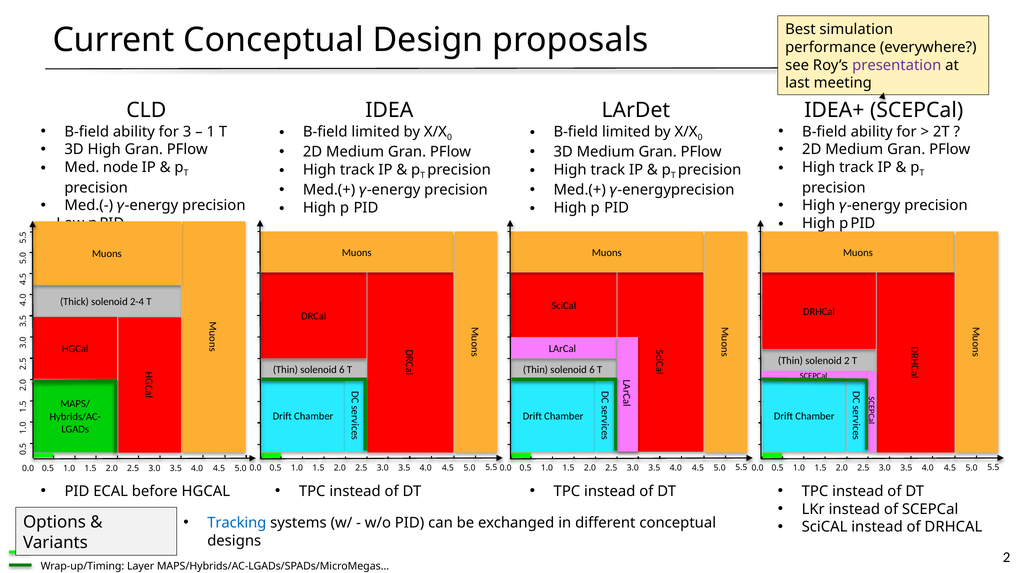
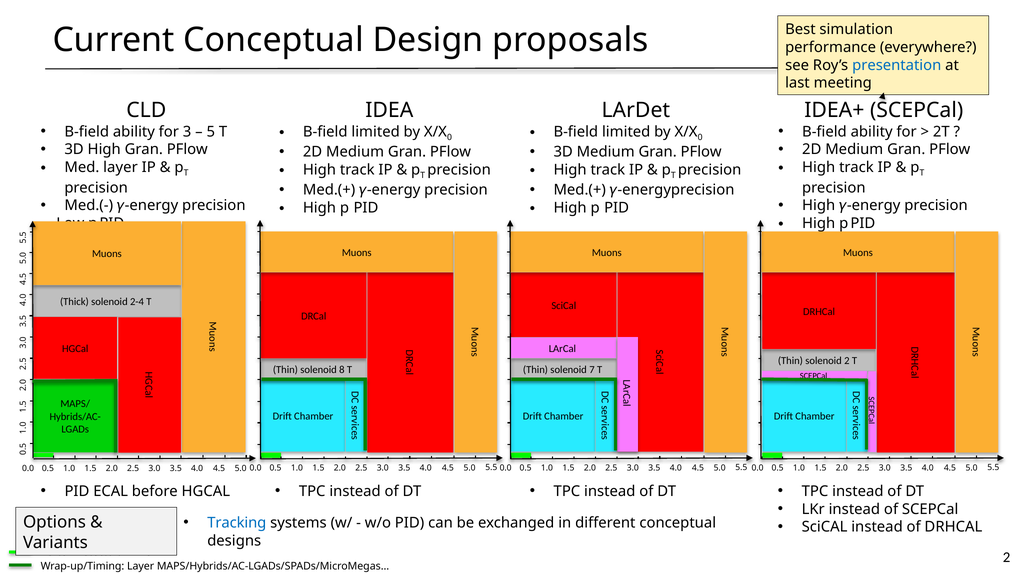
presentation colour: purple -> blue
1 at (211, 132): 1 -> 5
Med node: node -> layer
6 at (342, 369): 6 -> 8
6 at (592, 369): 6 -> 7
